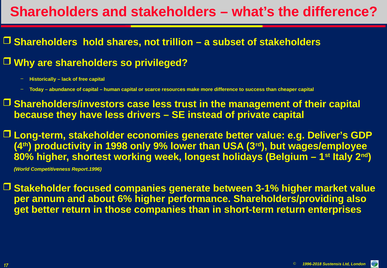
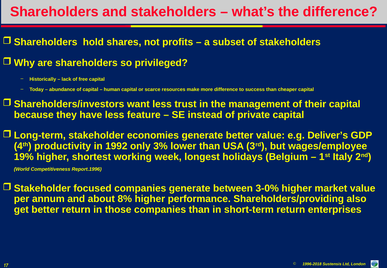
trillion: trillion -> profits
case: case -> want
drivers: drivers -> feature
1998: 1998 -> 1992
9%: 9% -> 3%
80%: 80% -> 19%
3-1%: 3-1% -> 3-0%
6%: 6% -> 8%
